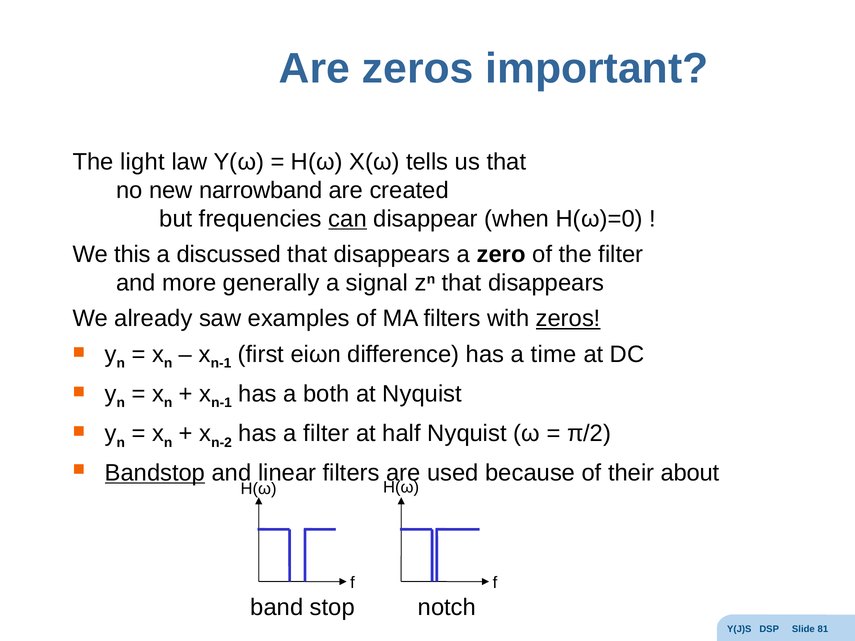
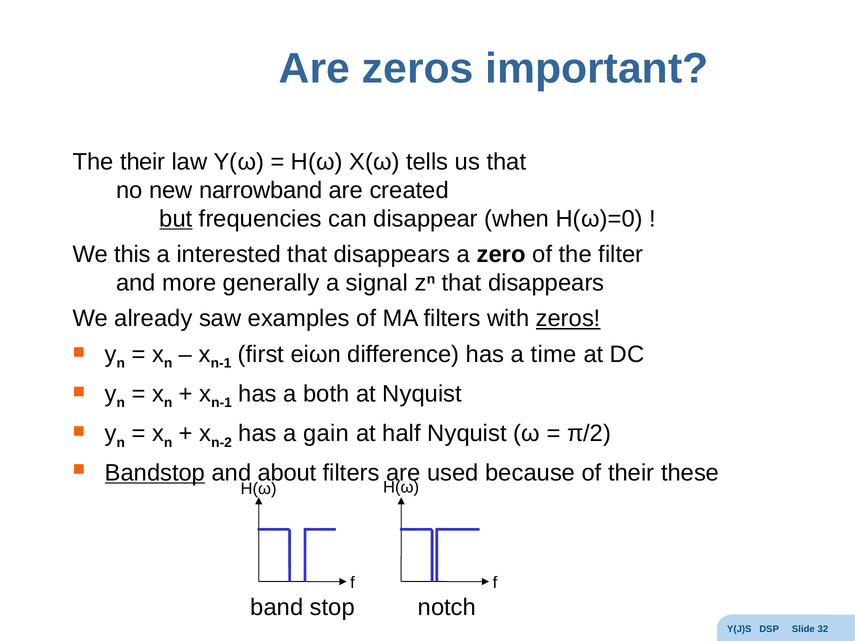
The light: light -> their
but underline: none -> present
can underline: present -> none
discussed: discussed -> interested
a filter: filter -> gain
linear: linear -> about
about: about -> these
81: 81 -> 32
